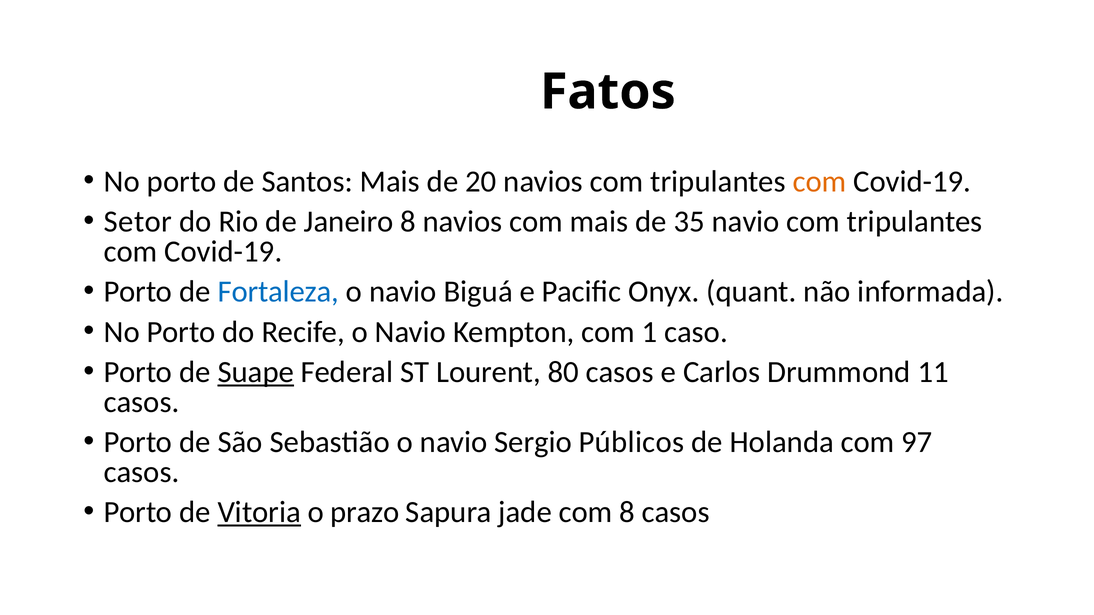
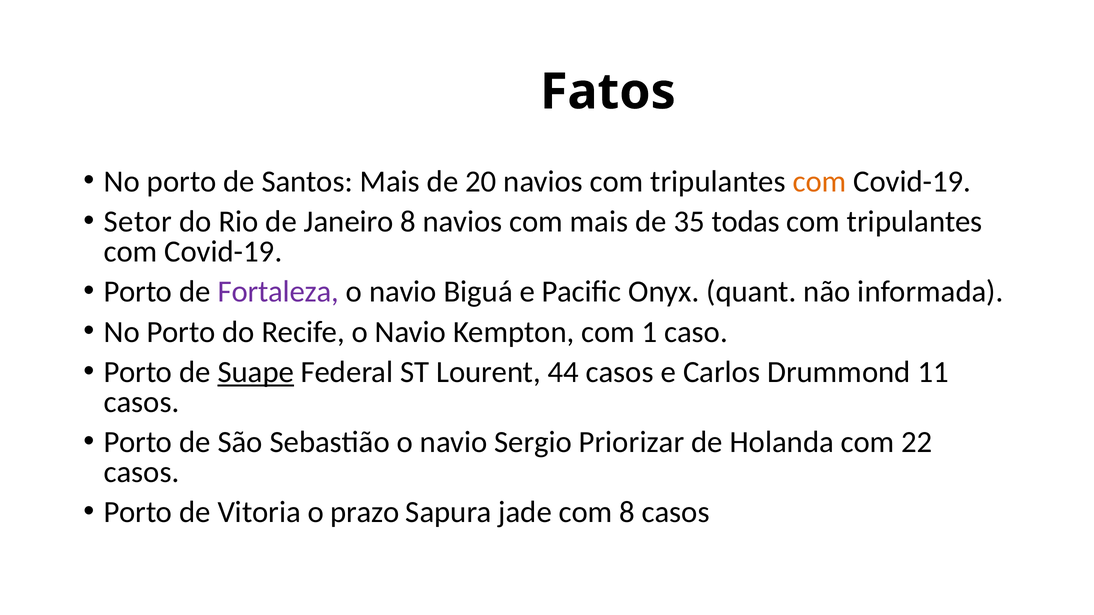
35 navio: navio -> todas
Fortaleza colour: blue -> purple
80: 80 -> 44
Públicos: Públicos -> Priorizar
97: 97 -> 22
Vitoria underline: present -> none
